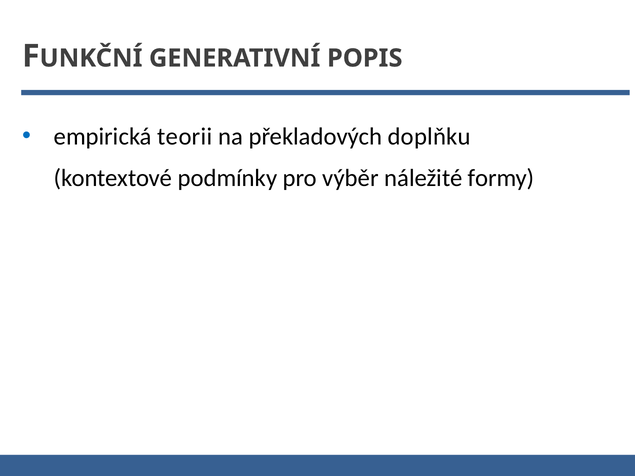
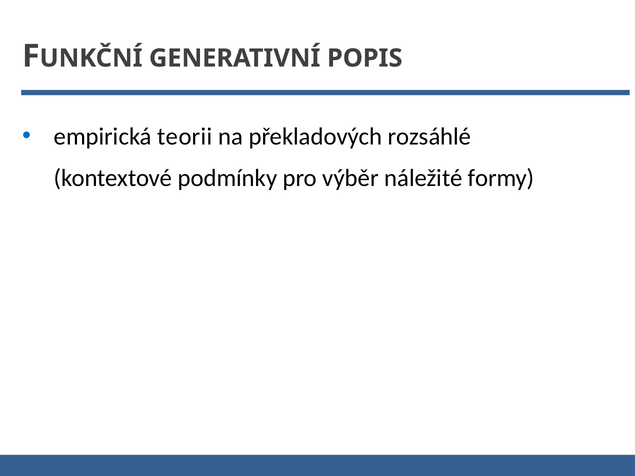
doplňku: doplňku -> rozsáhlé
